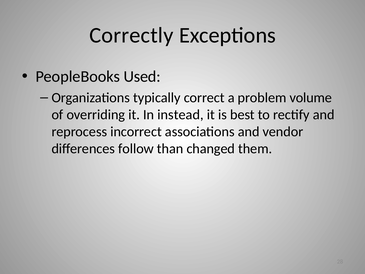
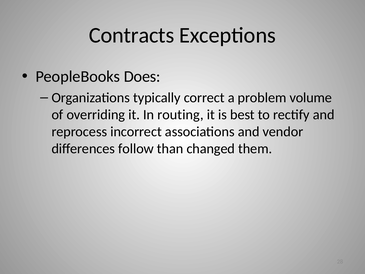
Correctly: Correctly -> Contracts
Used: Used -> Does
instead: instead -> routing
